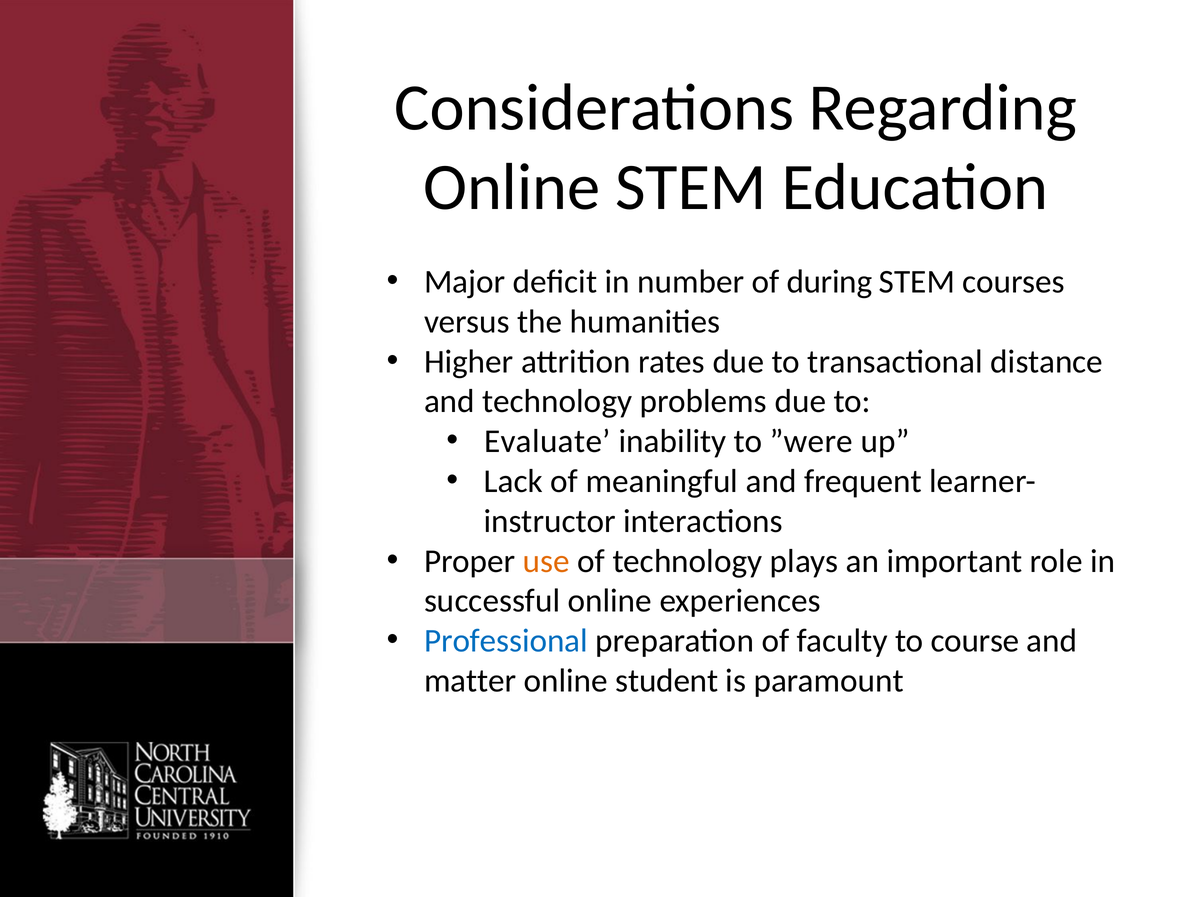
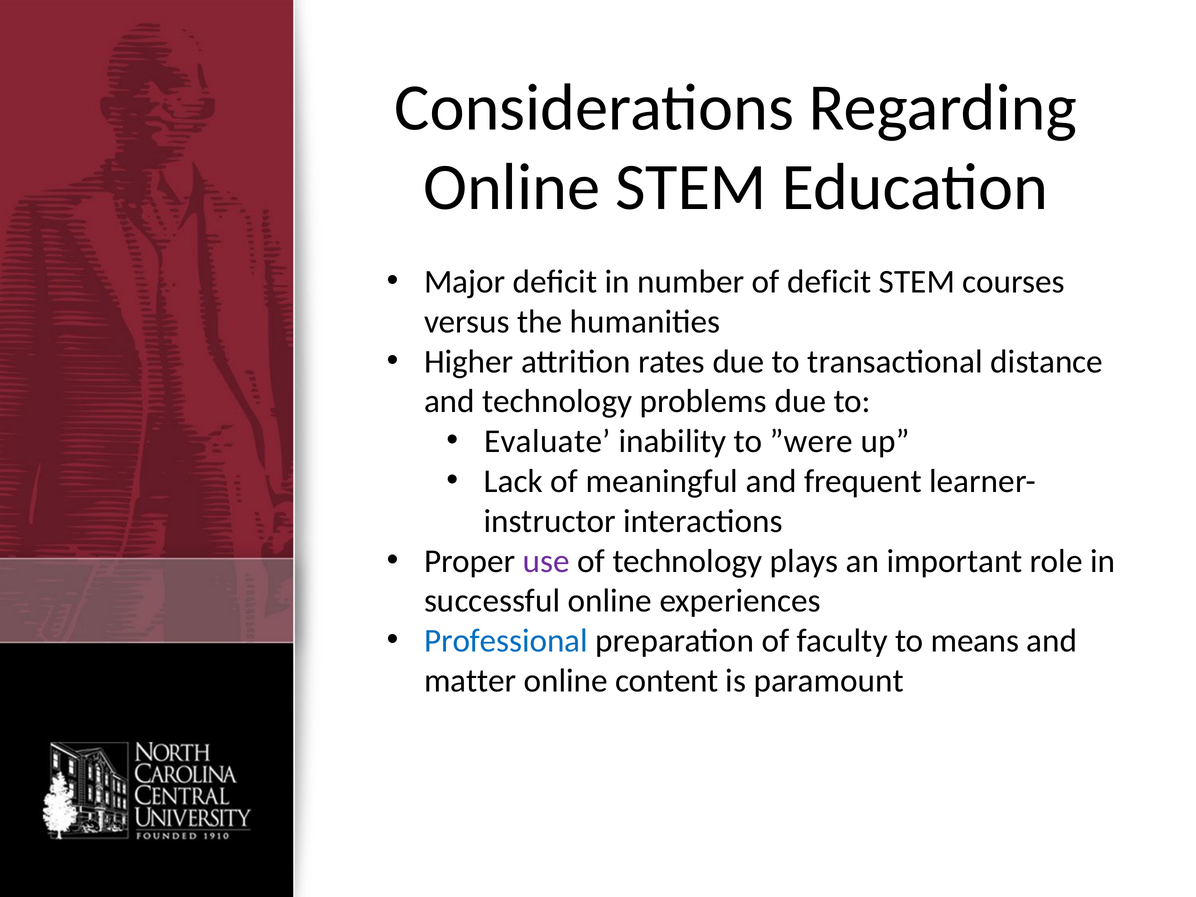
of during: during -> deficit
use colour: orange -> purple
course: course -> means
student: student -> content
